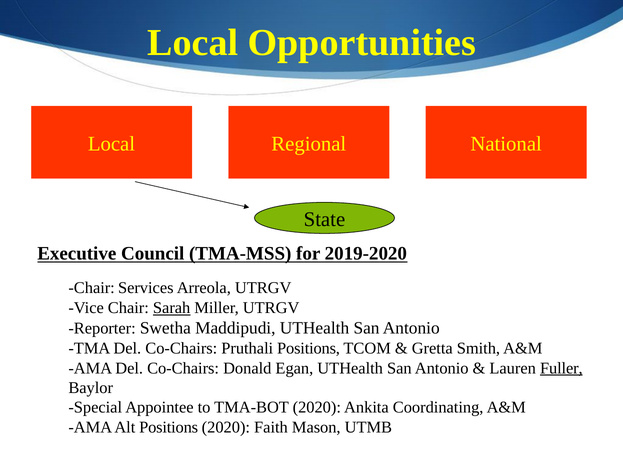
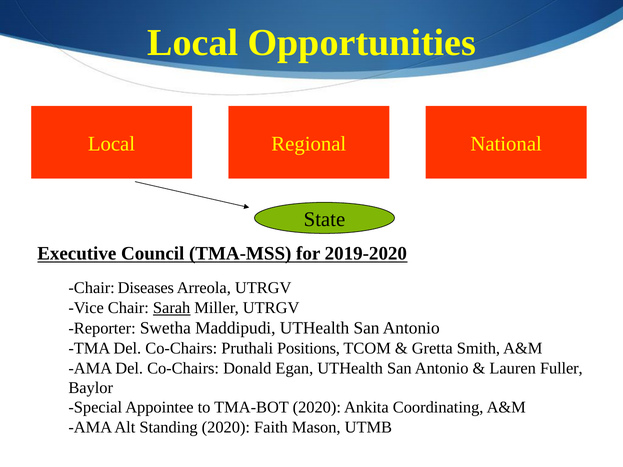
Services: Services -> Diseases
Fuller underline: present -> none
Alt Positions: Positions -> Standing
